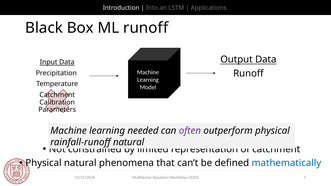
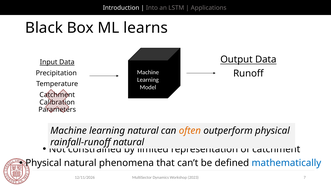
ML runoff: runoff -> learns
learning needed: needed -> natural
often colour: purple -> orange
